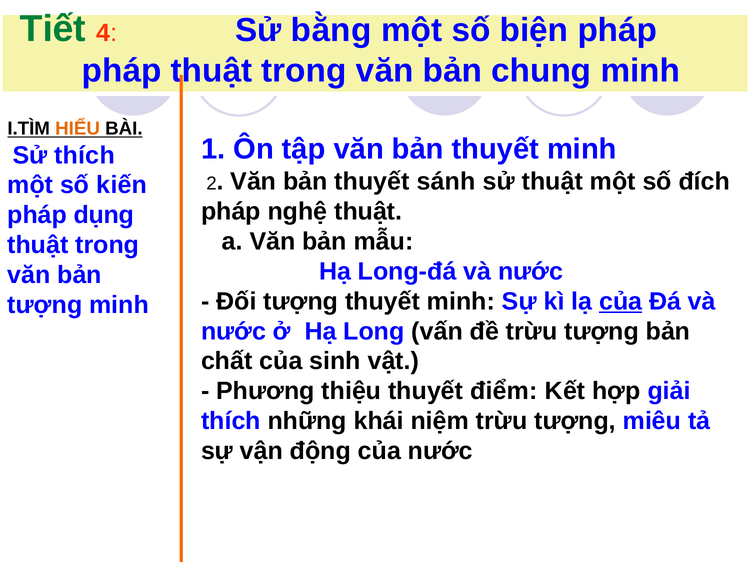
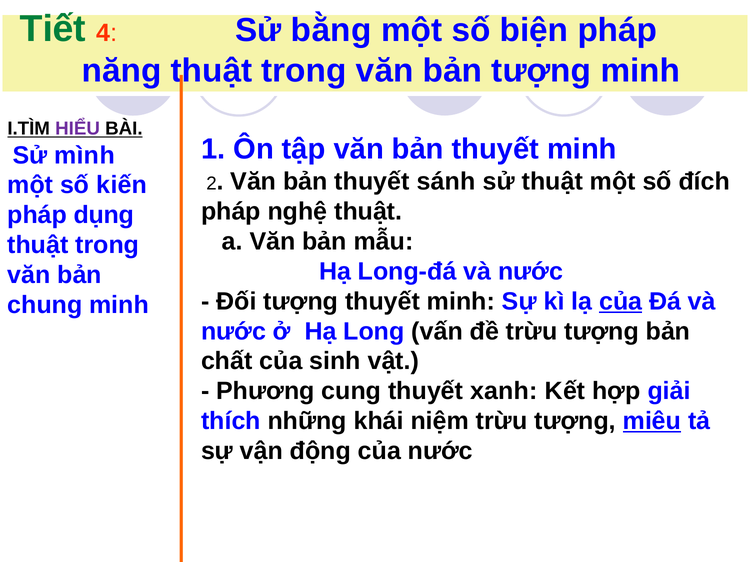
pháp at (122, 71): pháp -> năng
bản chung: chung -> tượng
HIỂU colour: orange -> purple
Sử thích: thích -> mình
tượng at (45, 305): tượng -> chung
thiệu: thiệu -> cung
điểm: điểm -> xanh
miêu underline: none -> present
